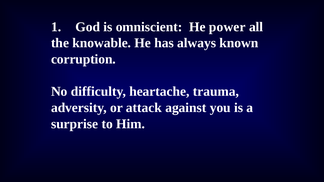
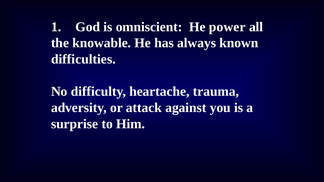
corruption: corruption -> difficulties
